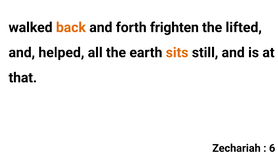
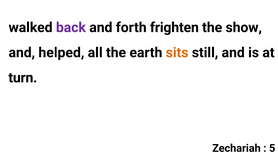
back colour: orange -> purple
lifted: lifted -> show
that: that -> turn
6: 6 -> 5
